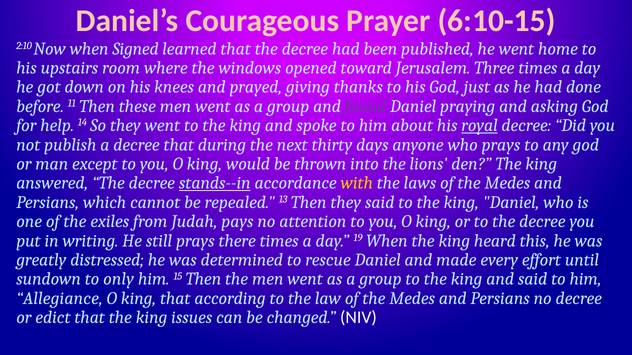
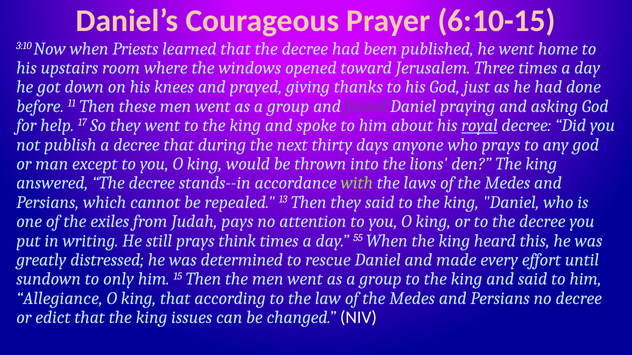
2:10: 2:10 -> 3:10
Signed: Signed -> Priests
14: 14 -> 17
stands--in underline: present -> none
with colour: yellow -> light green
there: there -> think
19: 19 -> 55
